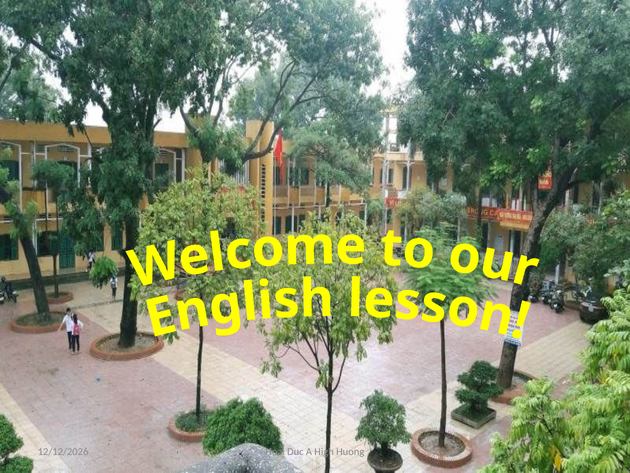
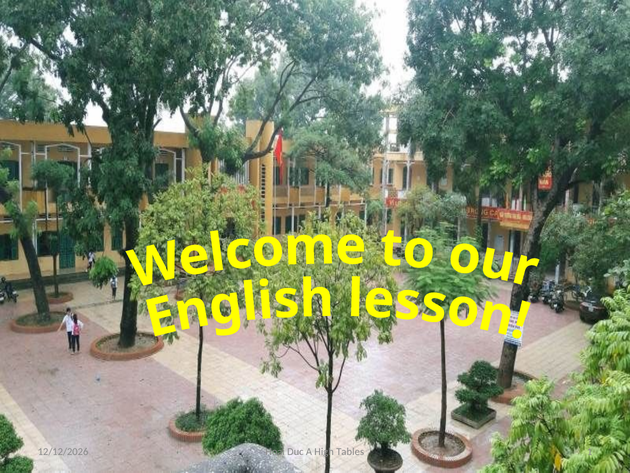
Huong: Huong -> Tables
